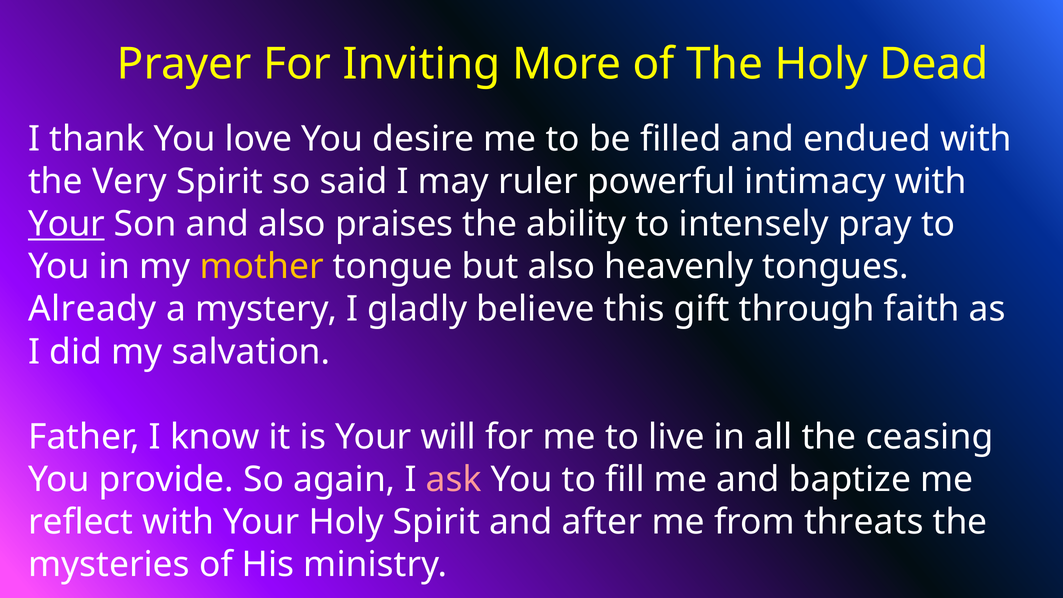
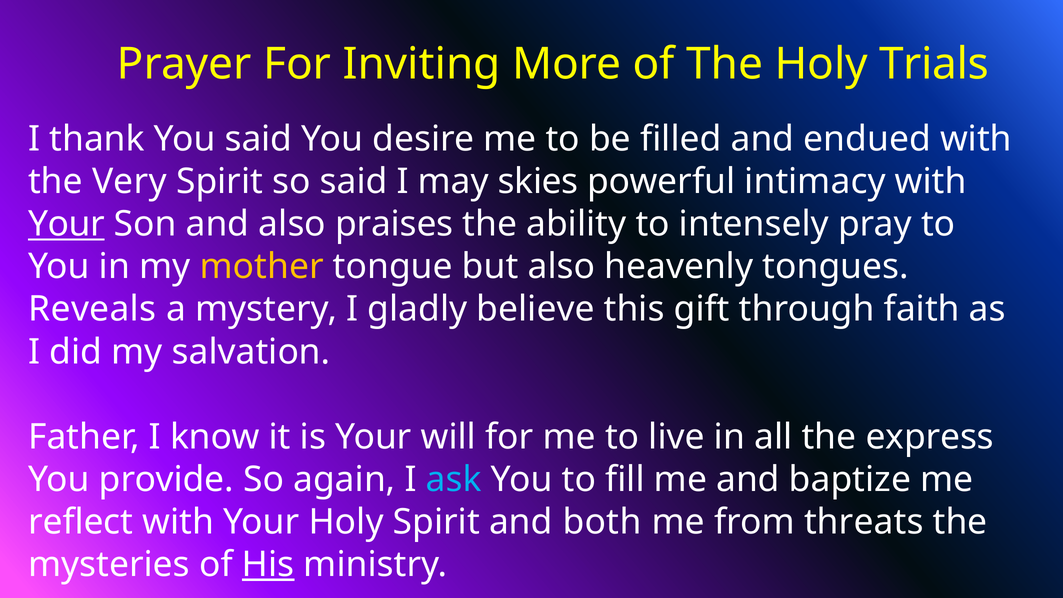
Dead: Dead -> Trials
You love: love -> said
ruler: ruler -> skies
Already: Already -> Reveals
ceasing: ceasing -> express
ask colour: pink -> light blue
after: after -> both
His underline: none -> present
